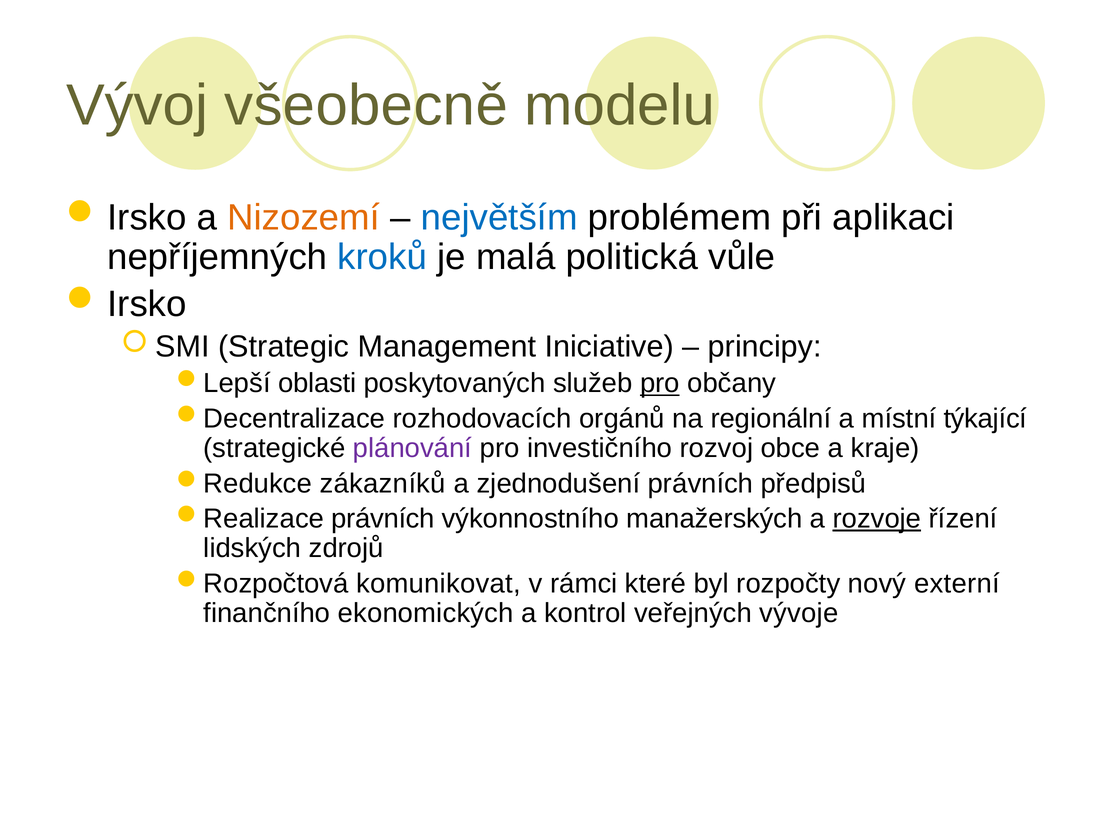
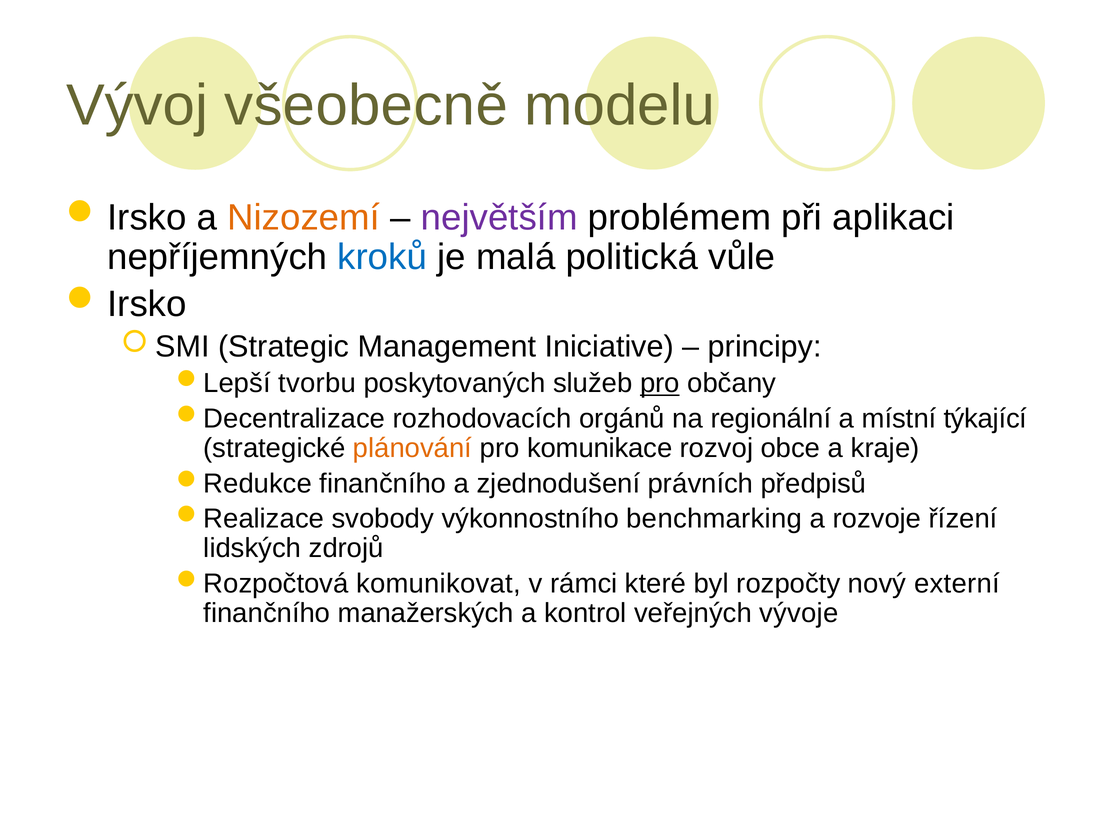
největším colour: blue -> purple
oblasti: oblasti -> tvorbu
plánování colour: purple -> orange
investičního: investičního -> komunikace
zákazníků at (383, 484): zákazníků -> finančního
právních at (383, 519): právních -> svobody
manažerských: manažerských -> benchmarking
rozvoje underline: present -> none
ekonomických: ekonomických -> manažerských
